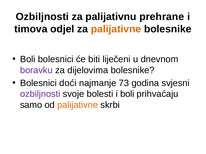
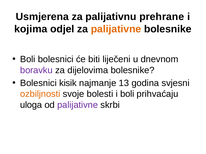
Ozbiljnosti at (42, 17): Ozbiljnosti -> Usmjerena
timova: timova -> kojima
doći: doći -> kisik
73: 73 -> 13
ozbiljnosti at (40, 94) colour: purple -> orange
samo: samo -> uloga
palijativne at (78, 105) colour: orange -> purple
